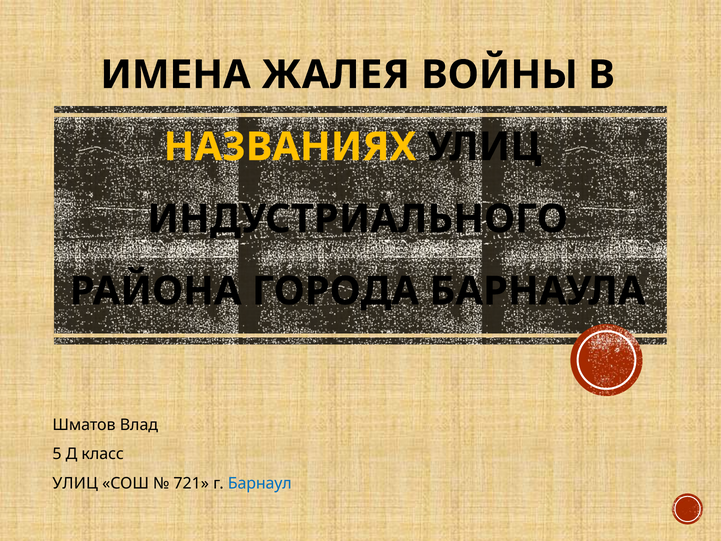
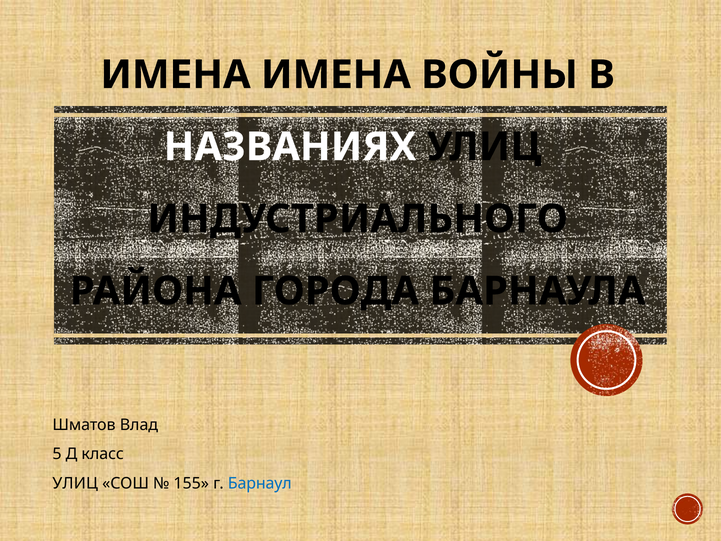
ИМЕНА ЖАЛЕЯ: ЖАЛЕЯ -> ИМЕНА
НАЗВАНИЯХ colour: yellow -> white
721: 721 -> 155
